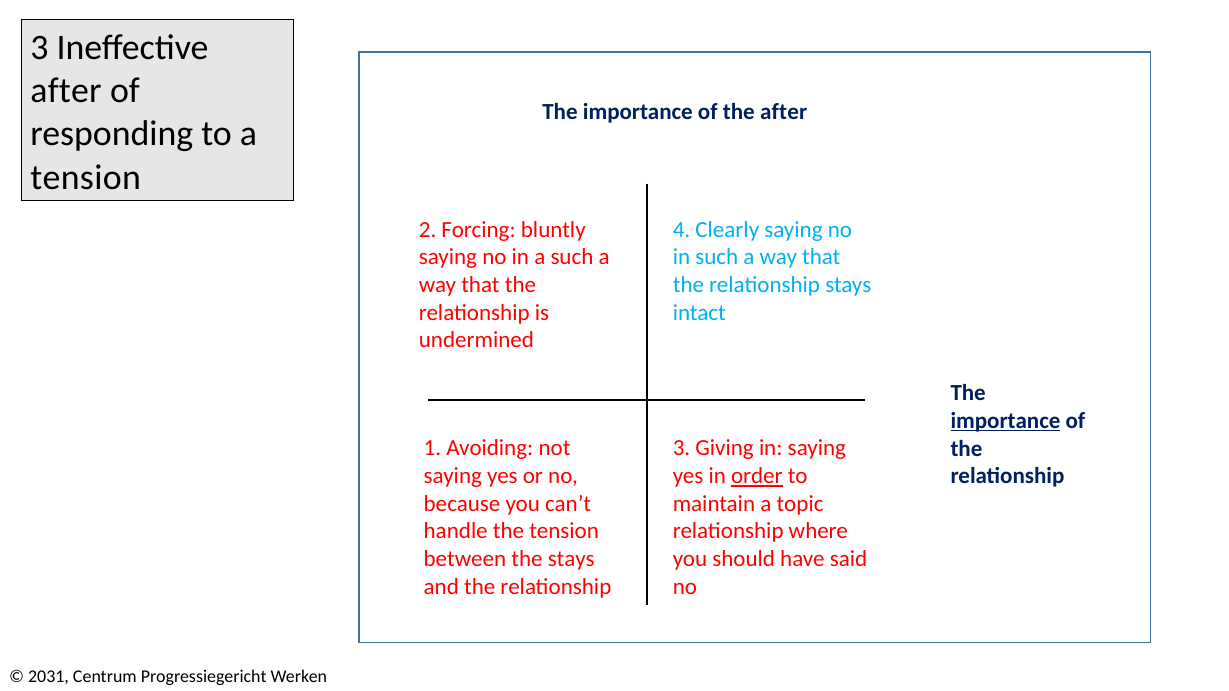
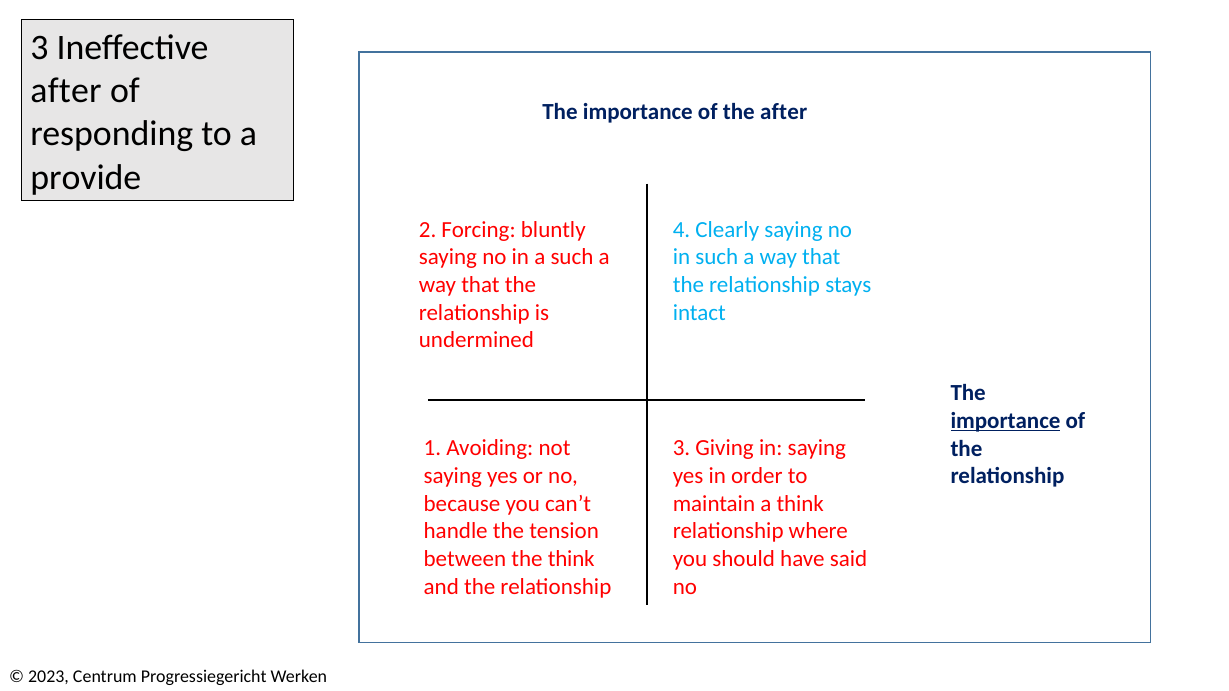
tension at (86, 177): tension -> provide
order underline: present -> none
a topic: topic -> think
the stays: stays -> think
2031: 2031 -> 2023
